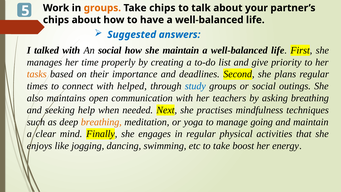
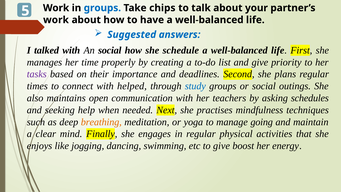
groups at (102, 8) colour: orange -> blue
chips at (56, 20): chips -> work
she maintain: maintain -> schedule
tasks colour: orange -> purple
asking breathing: breathing -> schedules
to take: take -> give
